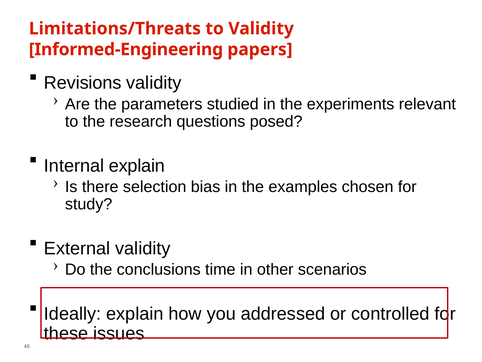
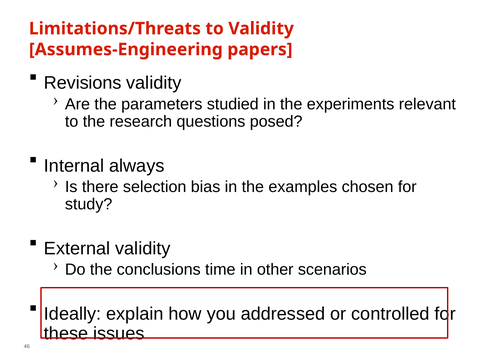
Informed-Engineering: Informed-Engineering -> Assumes-Engineering
Internal explain: explain -> always
